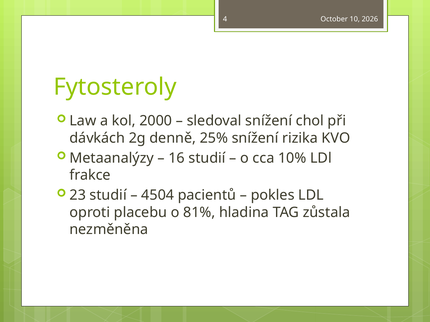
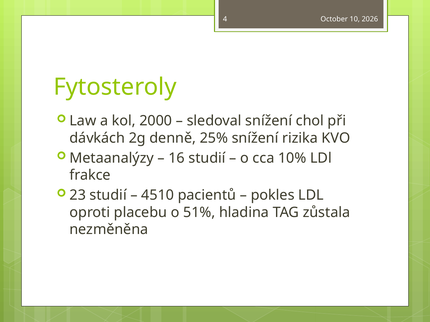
4504: 4504 -> 4510
81%: 81% -> 51%
